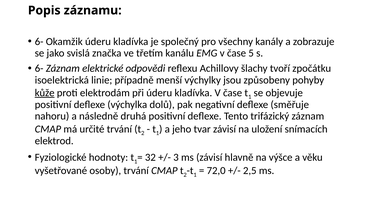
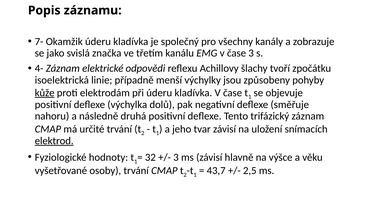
6- at (39, 42): 6- -> 7-
čase 5: 5 -> 3
6- at (39, 68): 6- -> 4-
elektrod underline: none -> present
72,0: 72,0 -> 43,7
